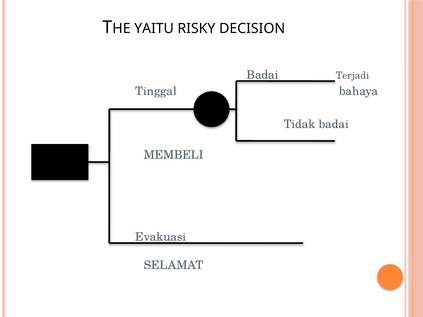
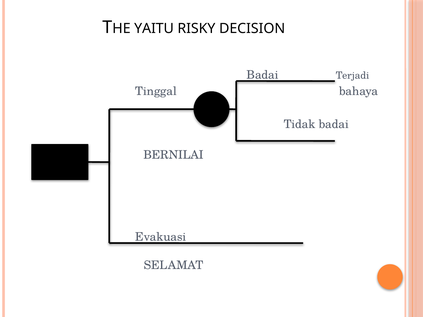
MEMBELI: MEMBELI -> BERNILAI
